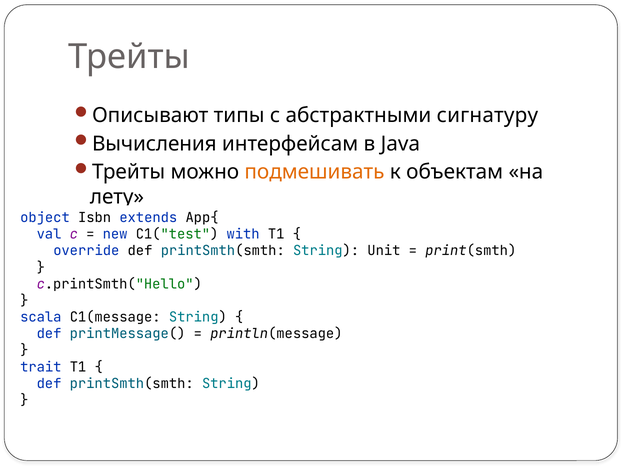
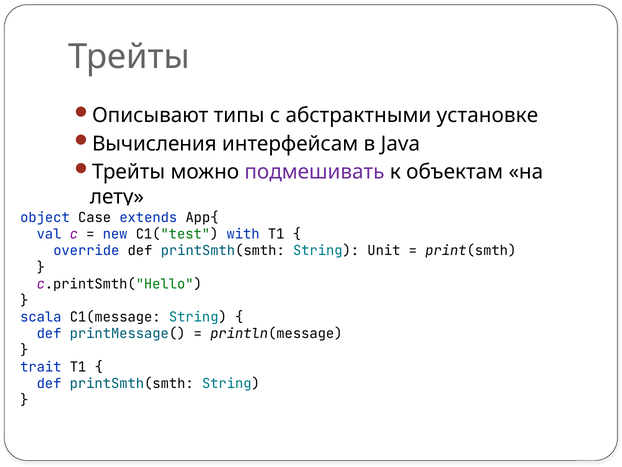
сигнатуру: сигнатуру -> установке
подмешивать colour: orange -> purple
Isbn: Isbn -> Case
